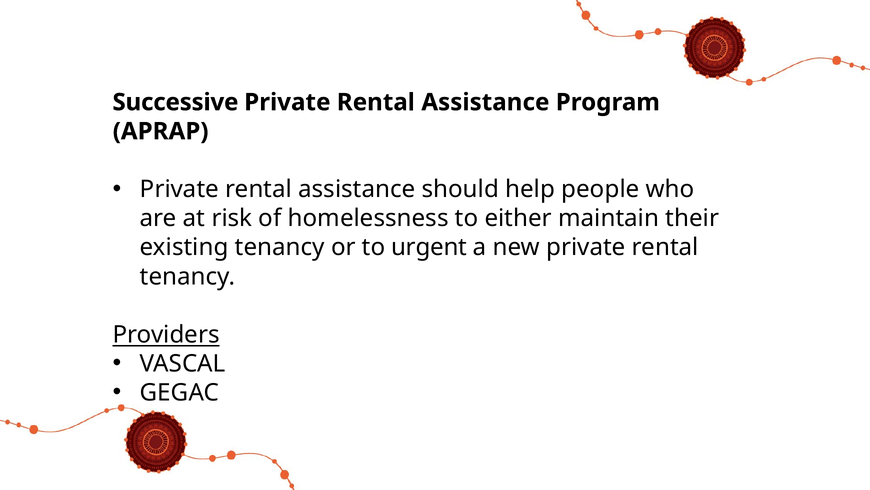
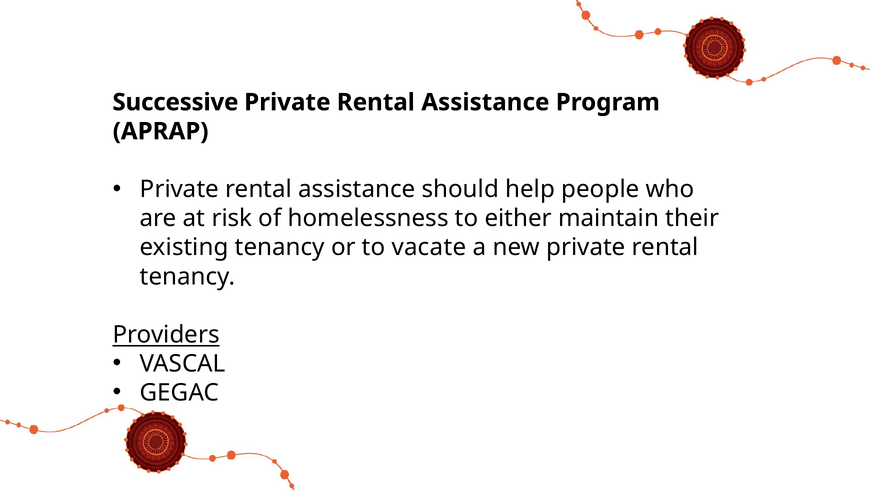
urgent: urgent -> vacate
